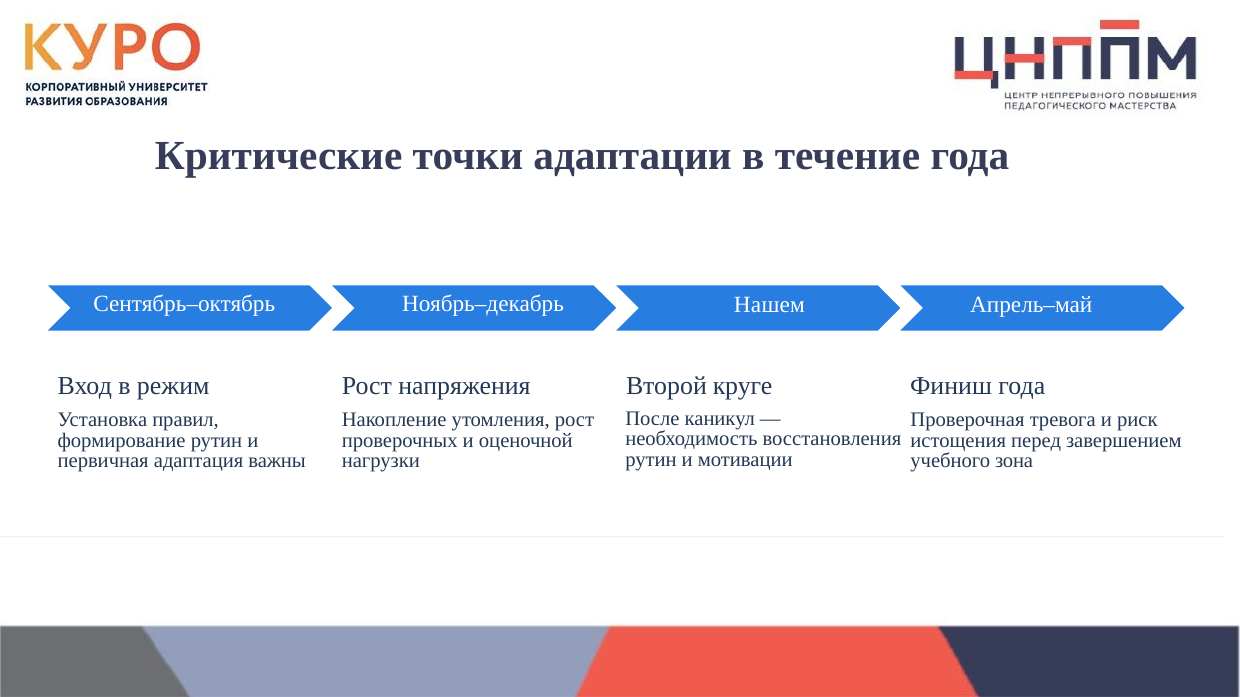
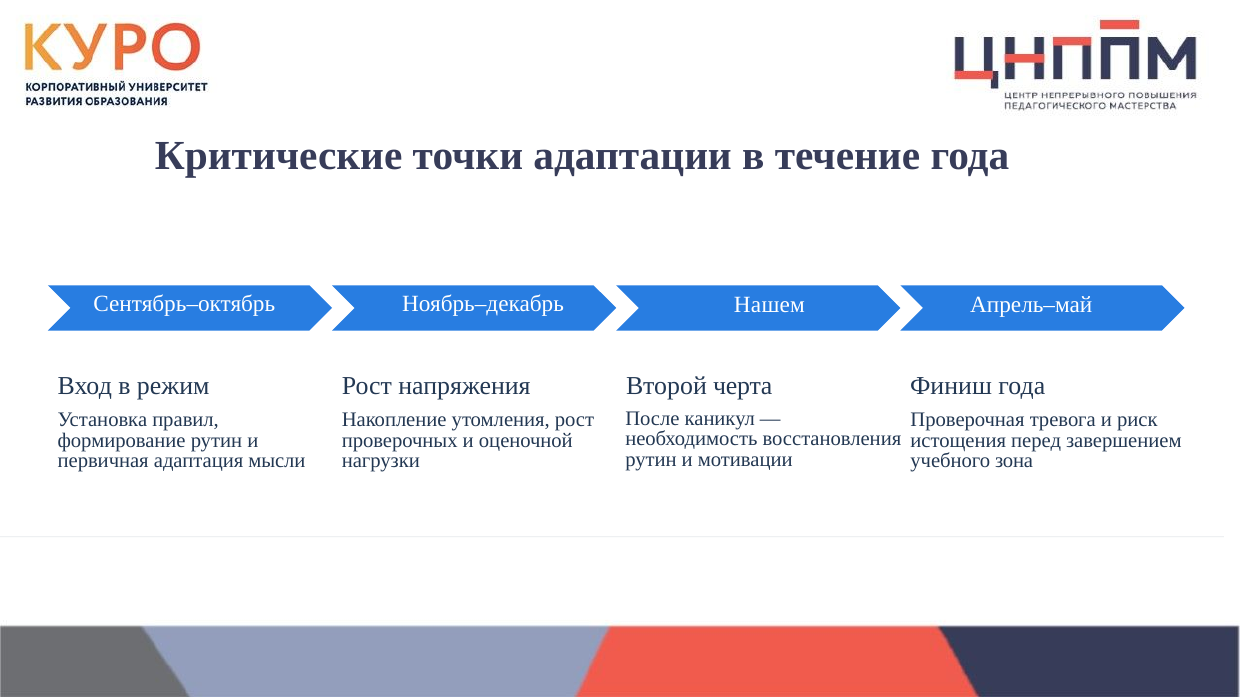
круге: круге -> черта
важны: важны -> мысли
